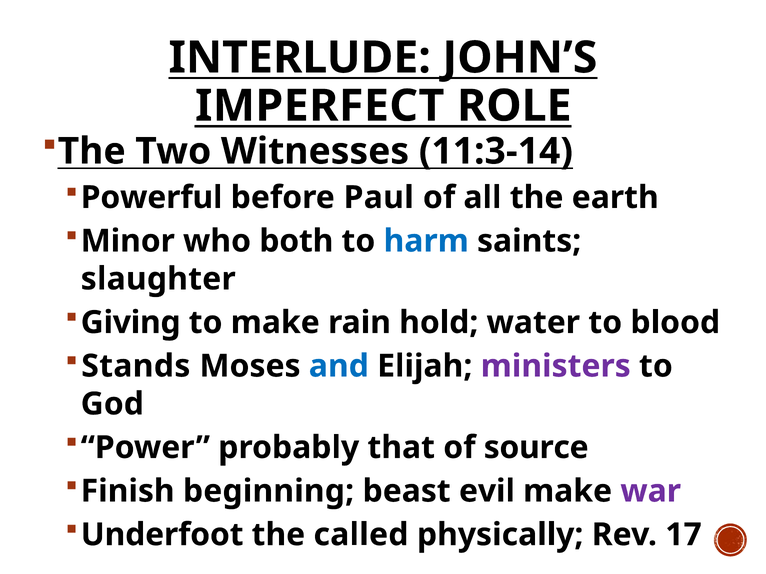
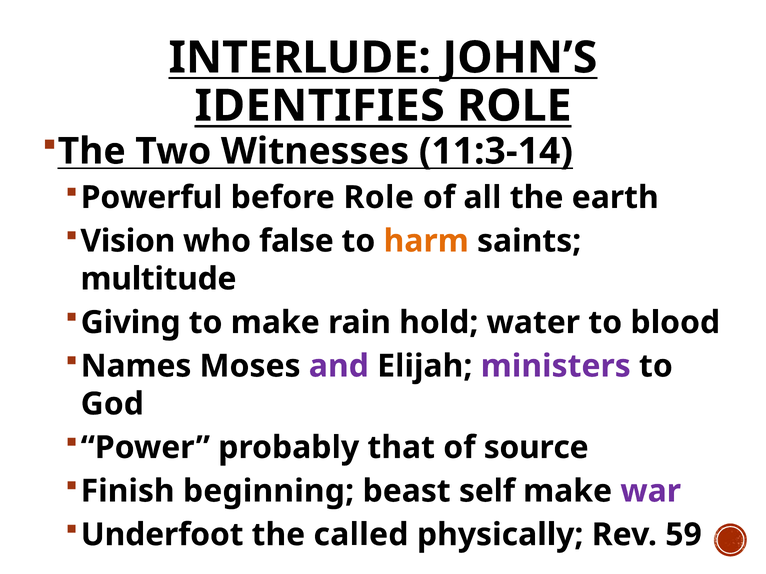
IMPERFECT: IMPERFECT -> IDENTIFIES
before Paul: Paul -> Role
Minor: Minor -> Vision
both: both -> false
harm colour: blue -> orange
slaughter: slaughter -> multitude
Stands: Stands -> Names
and colour: blue -> purple
evil: evil -> self
17: 17 -> 59
